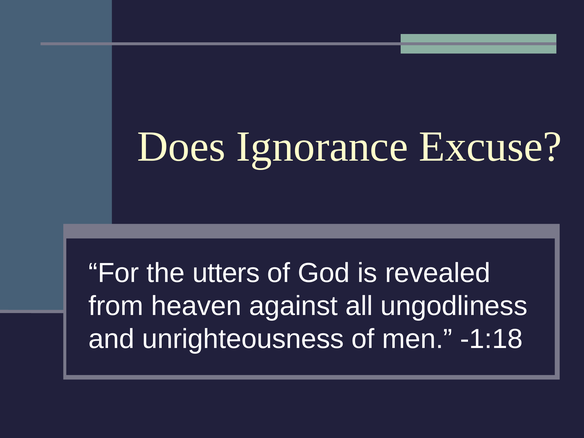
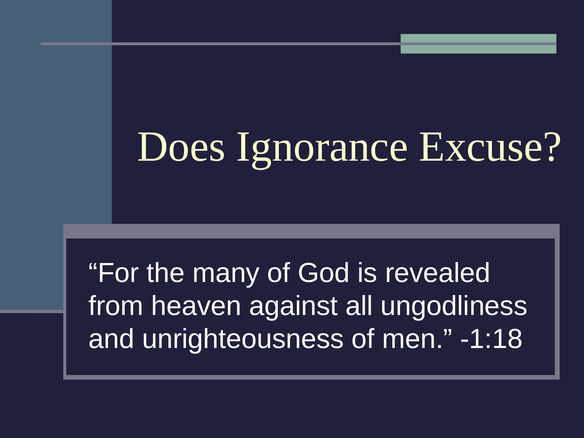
utters: utters -> many
